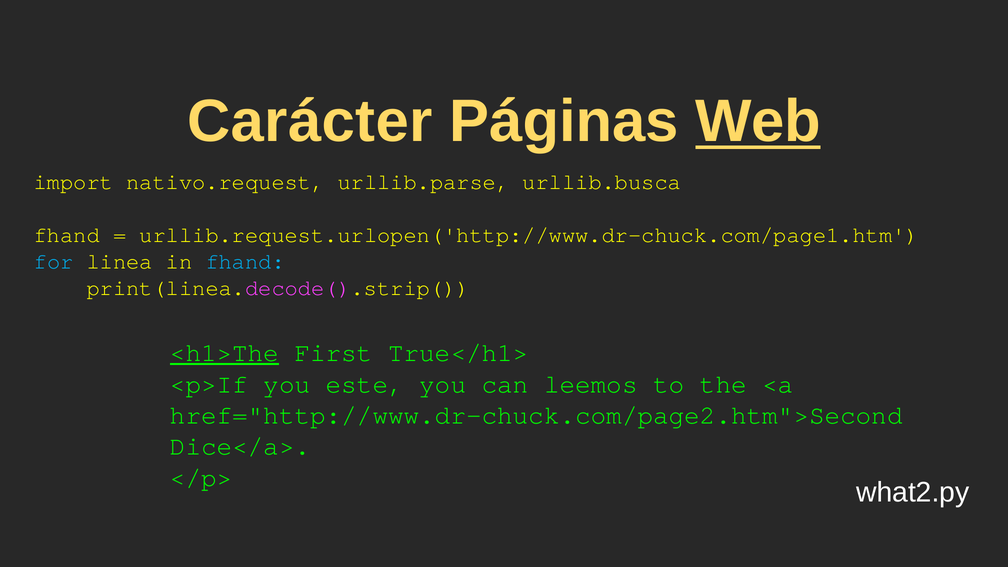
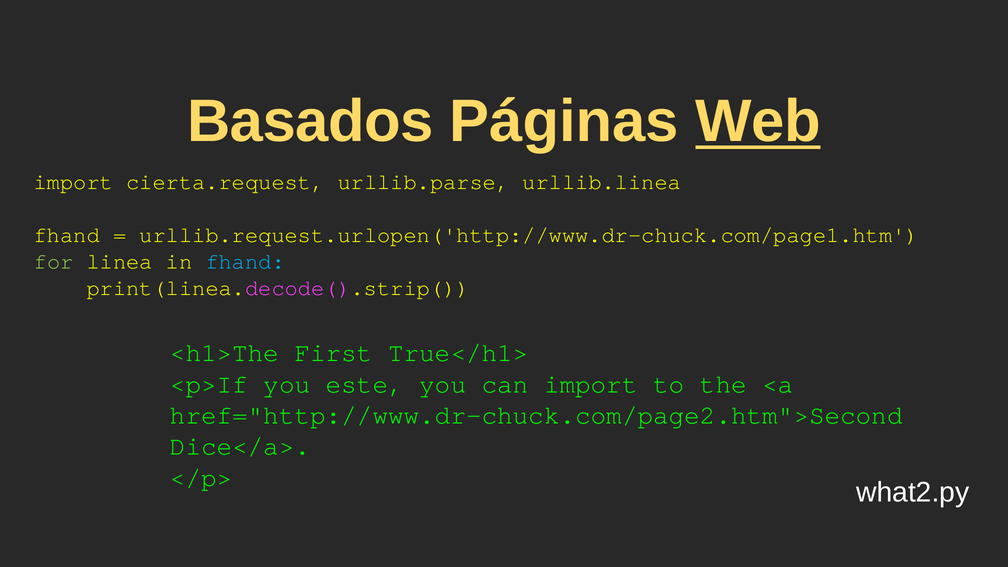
Carácter: Carácter -> Basados
nativo.request: nativo.request -> cierta.request
urllib.busca: urllib.busca -> urllib.linea
for colour: light blue -> light green
<h1>The underline: present -> none
can leemos: leemos -> import
